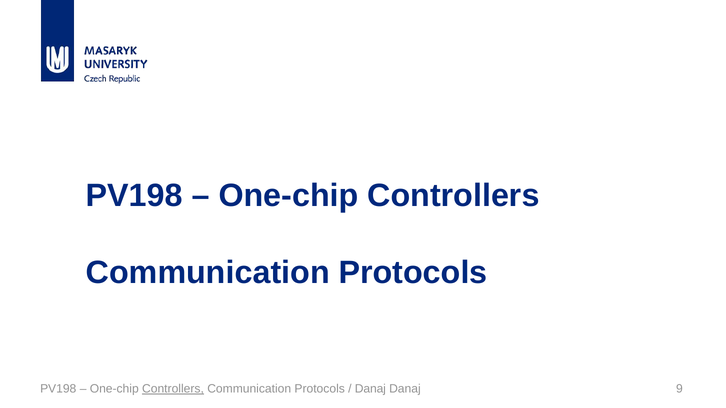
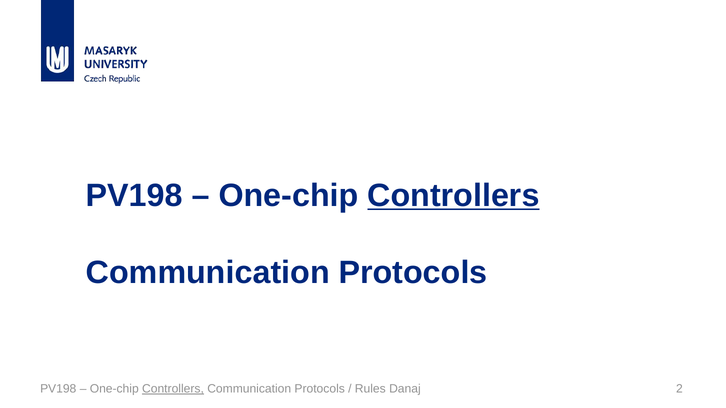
Controllers at (453, 196) underline: none -> present
Danaj at (370, 389): Danaj -> Rules
9: 9 -> 2
